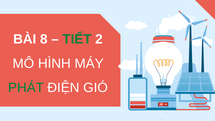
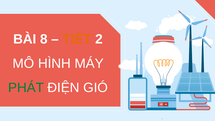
TIẾT colour: green -> orange
